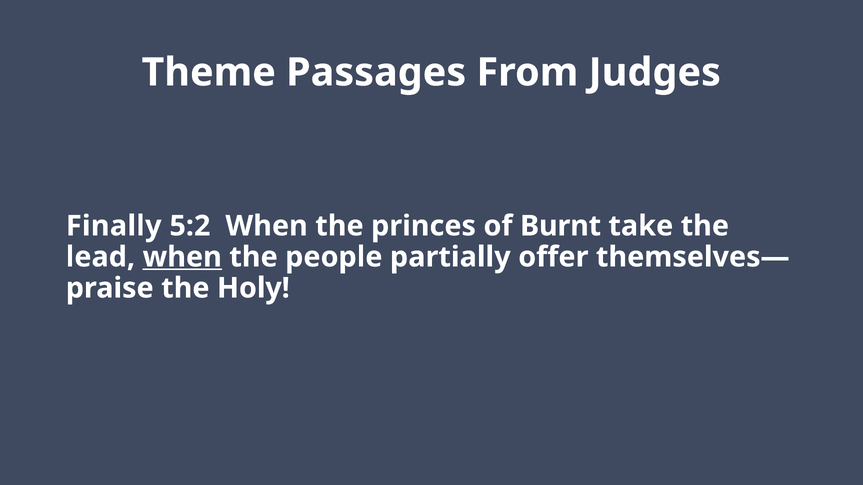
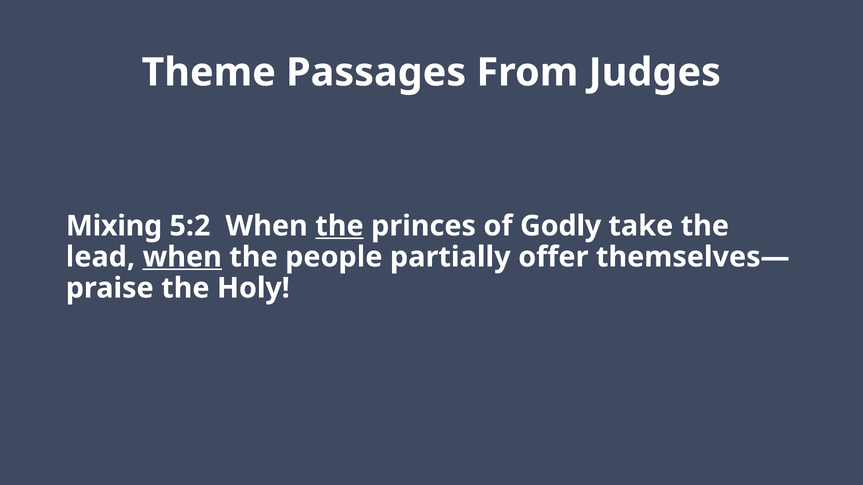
Finally: Finally -> Mixing
the at (339, 226) underline: none -> present
Burnt: Burnt -> Godly
